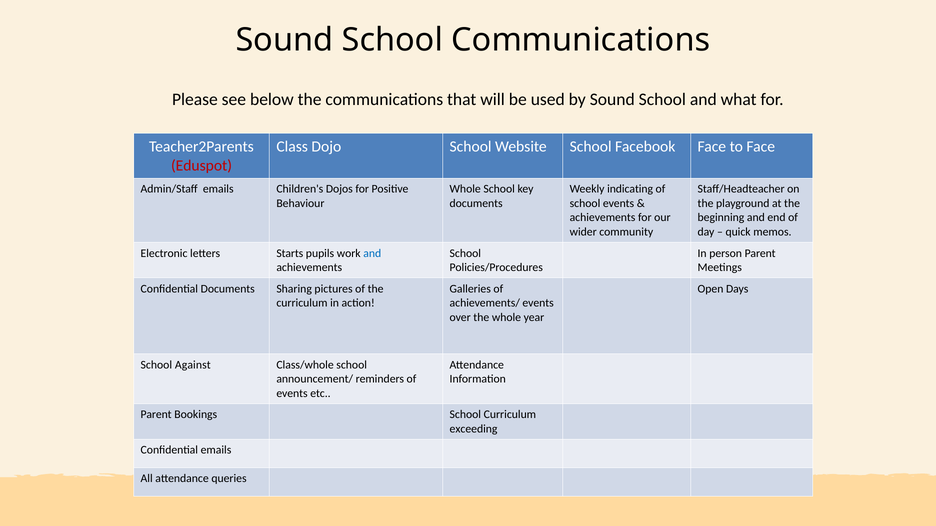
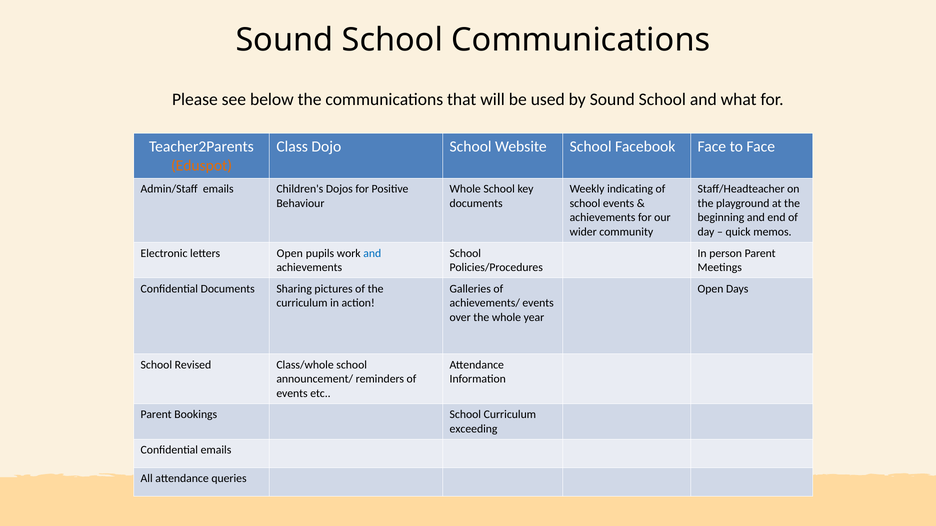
Eduspot colour: red -> orange
letters Starts: Starts -> Open
Against: Against -> Revised
